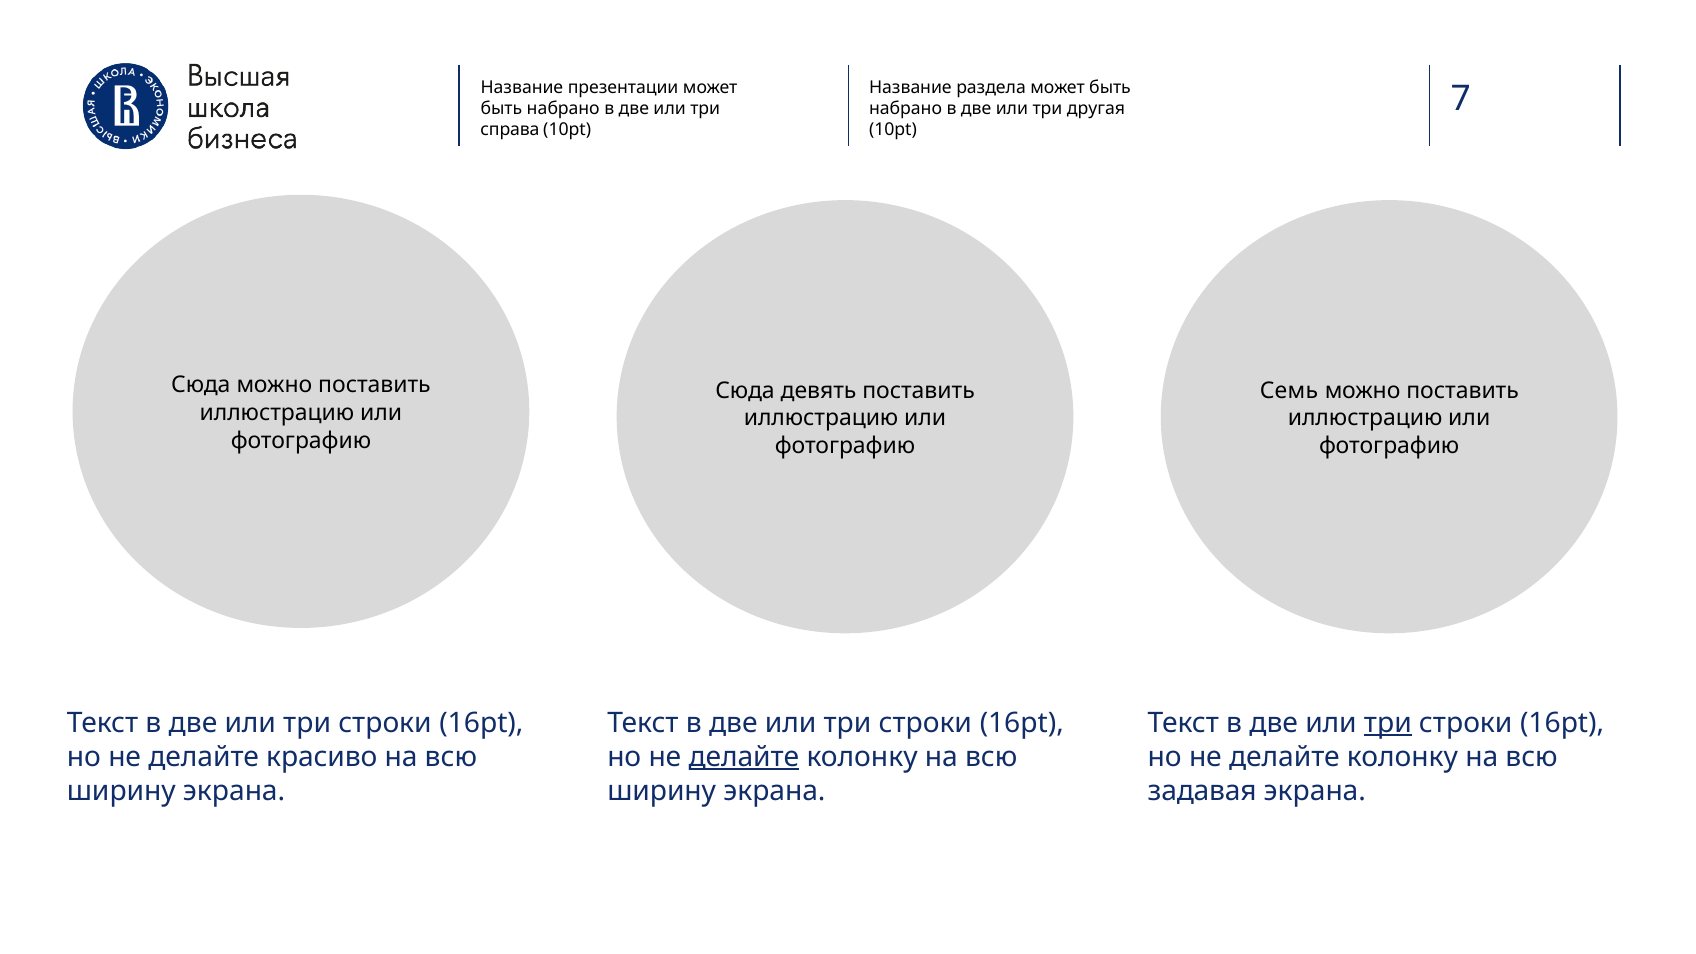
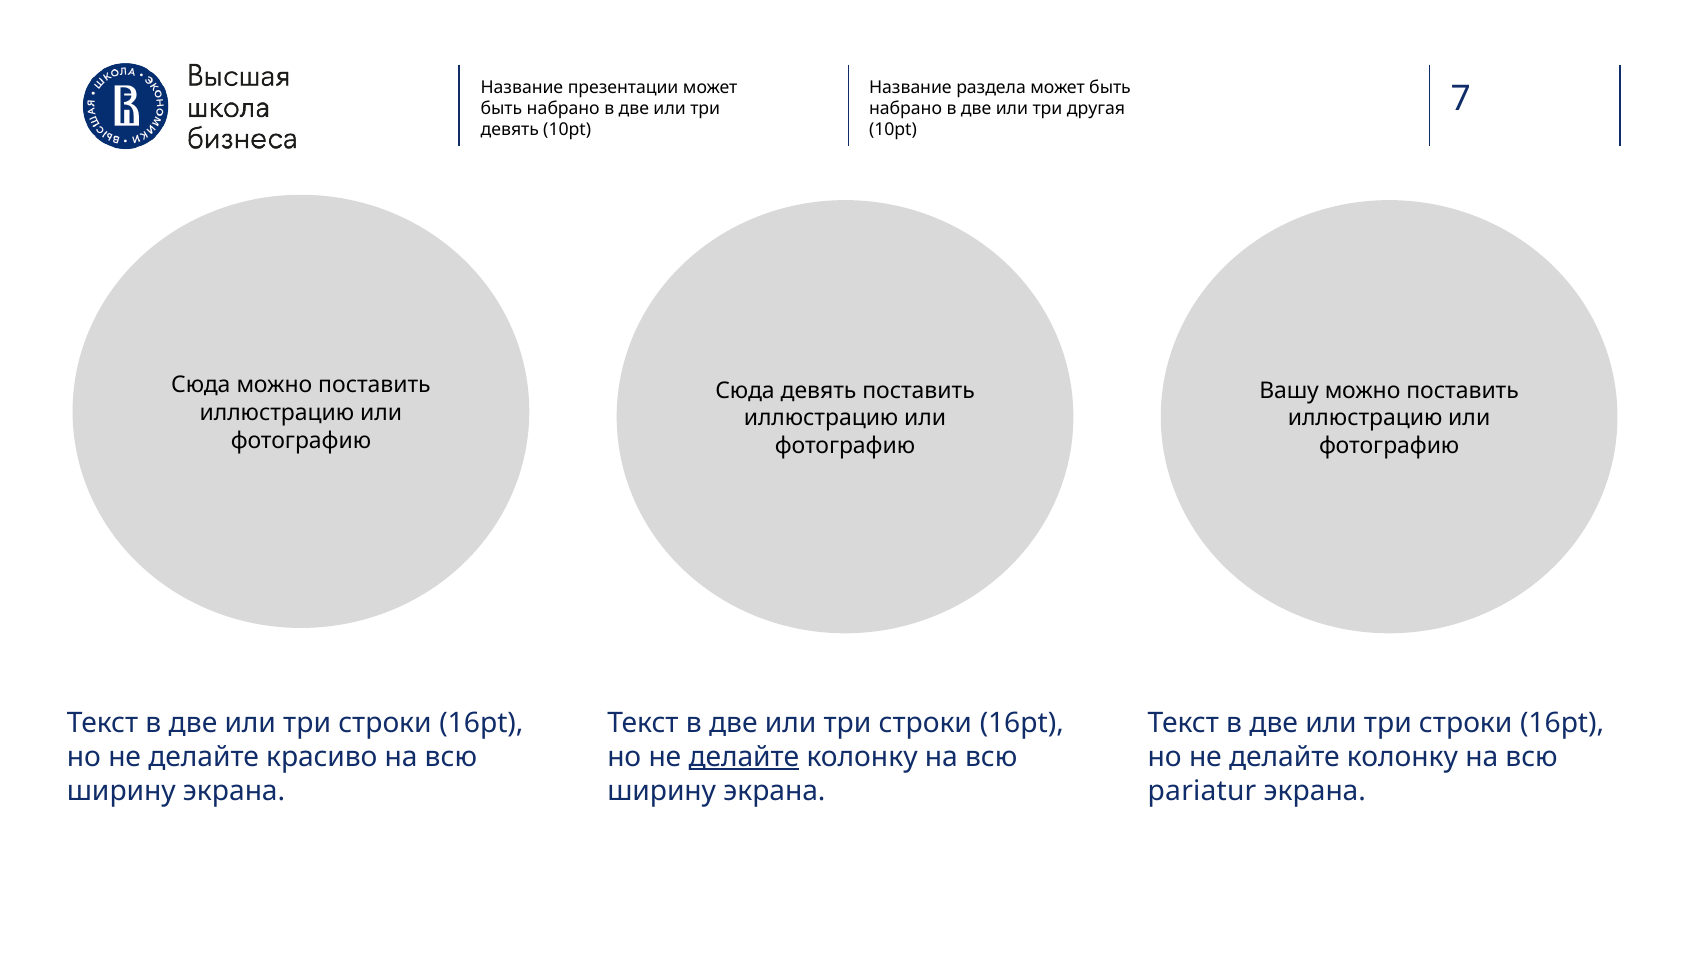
справа at (510, 130): справа -> девять
Семь: Семь -> Вашу
три at (1388, 723) underline: present -> none
задавая: задавая -> pariatur
